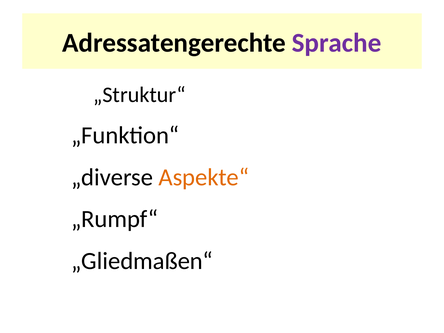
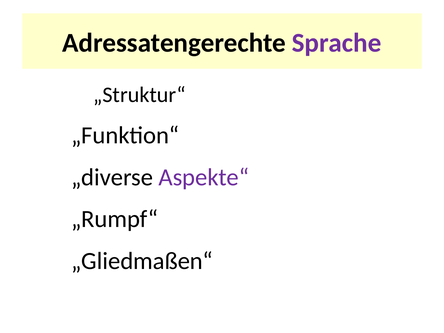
Aspekte“ colour: orange -> purple
